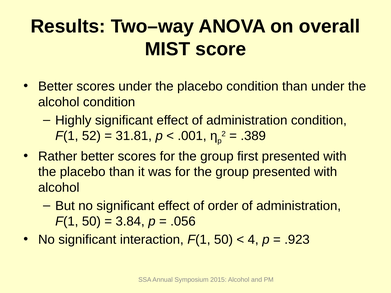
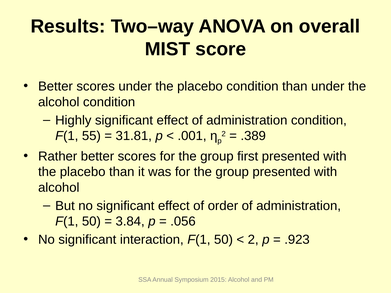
52: 52 -> 55
4 at (253, 240): 4 -> 2
